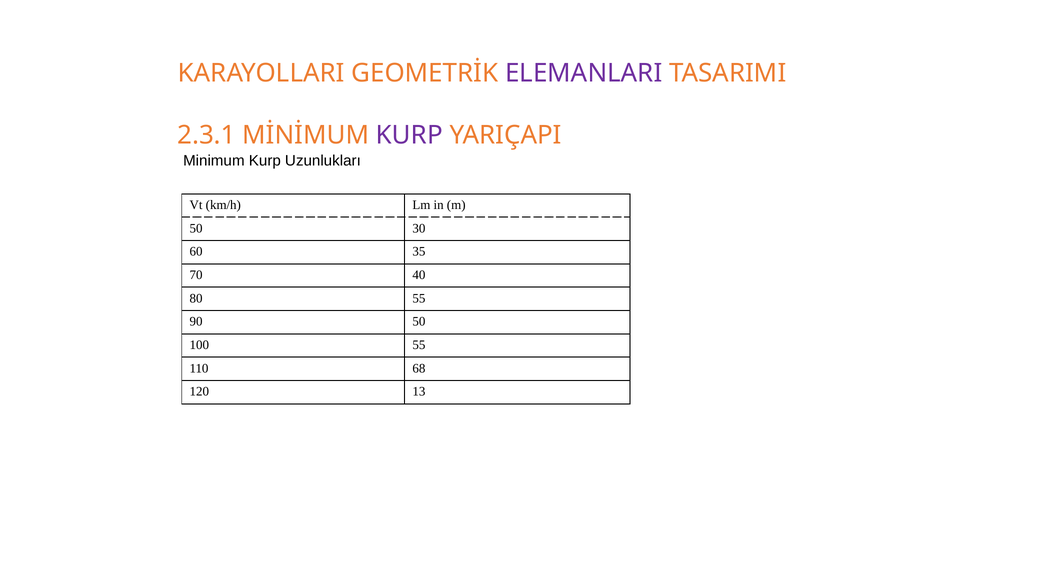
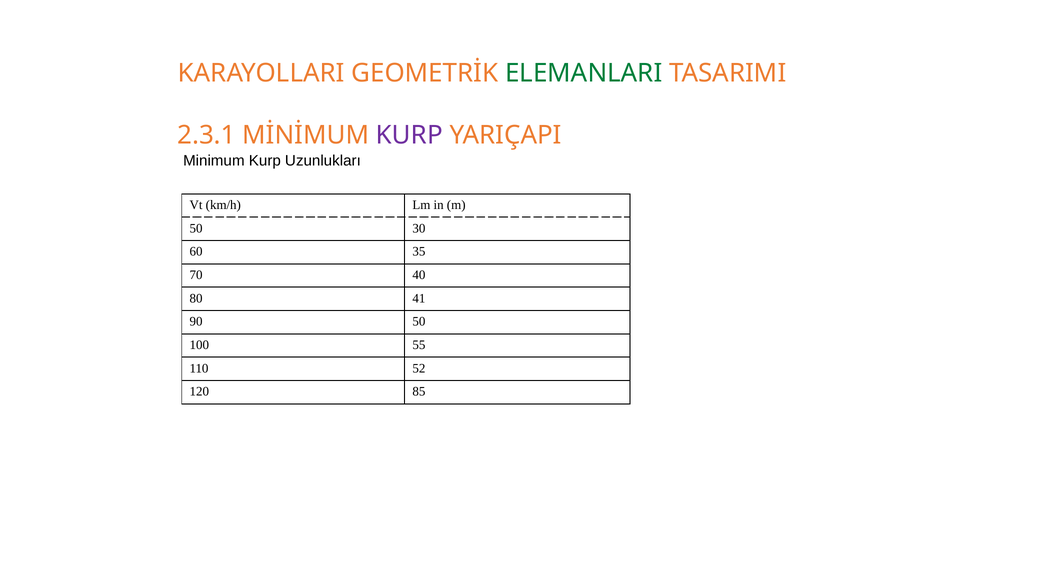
ELEMANLARI colour: purple -> green
80 55: 55 -> 41
68: 68 -> 52
13: 13 -> 85
